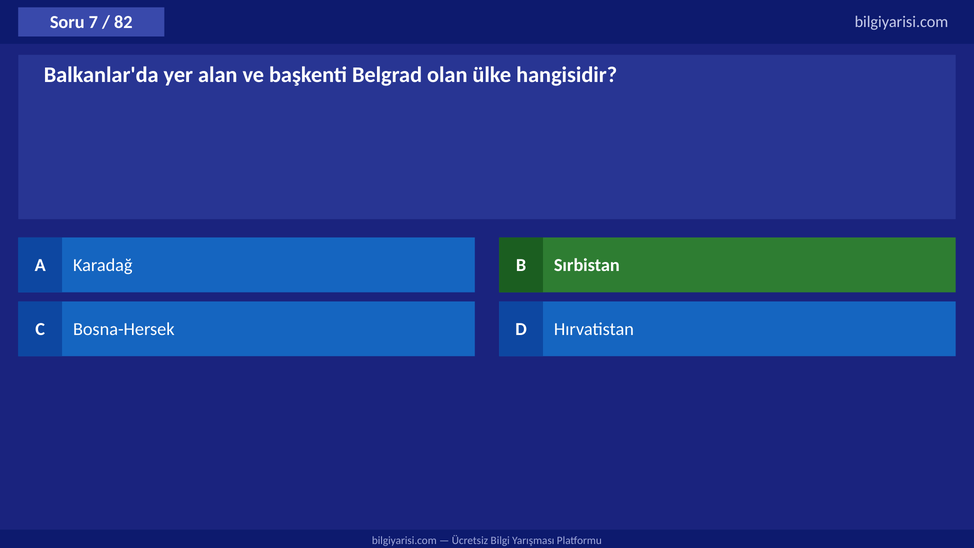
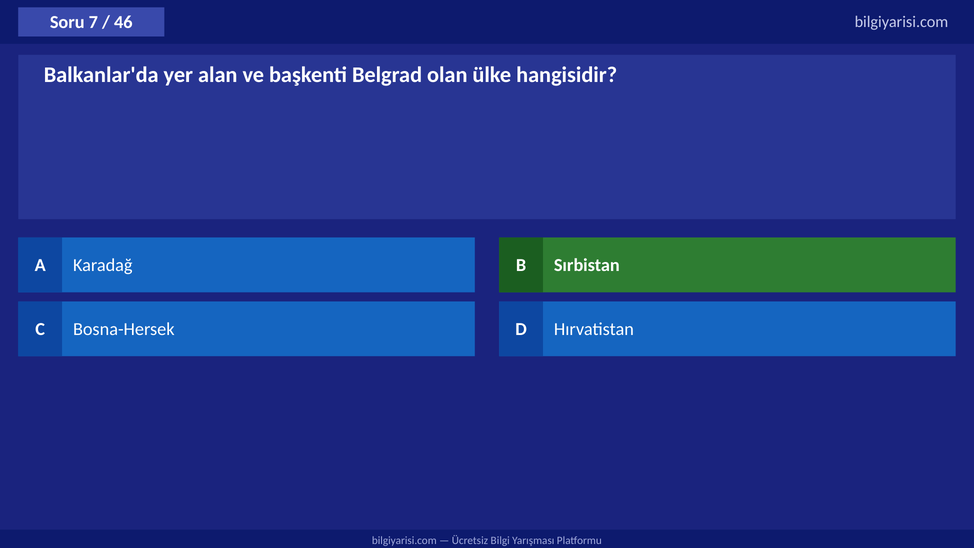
82: 82 -> 46
